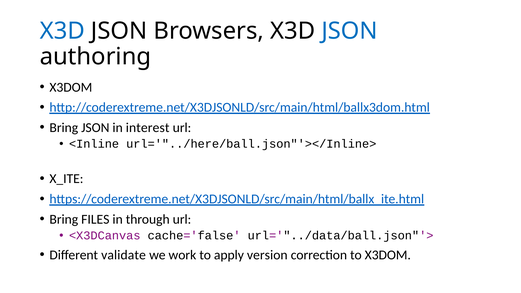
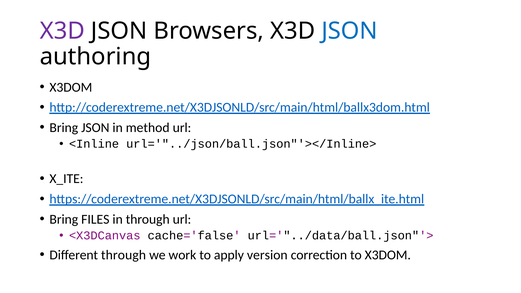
X3D at (62, 31) colour: blue -> purple
interest: interest -> method
url='"../here/ball.json"'></Inline>: url='"../here/ball.json"'></Inline> -> url='"../json/ball.json"'></Inline>
Different validate: validate -> through
